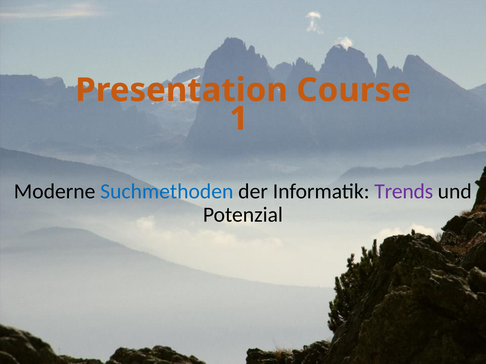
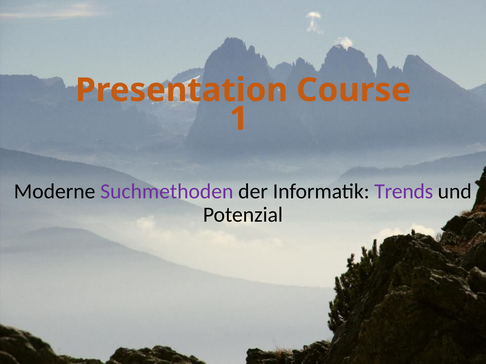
Suchmethoden colour: blue -> purple
